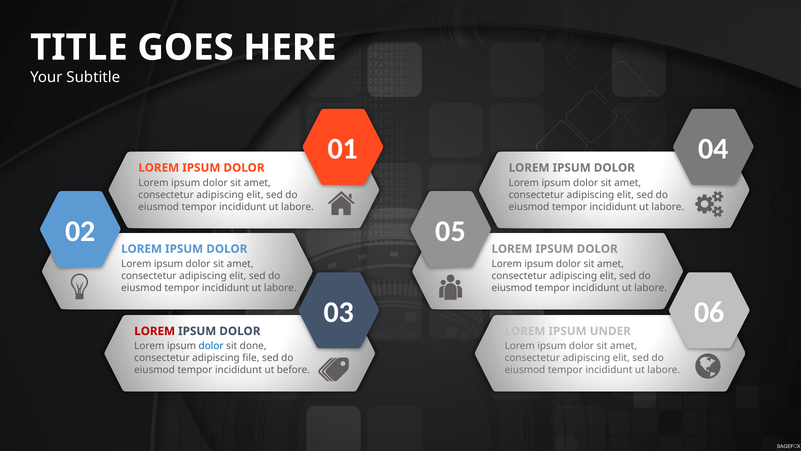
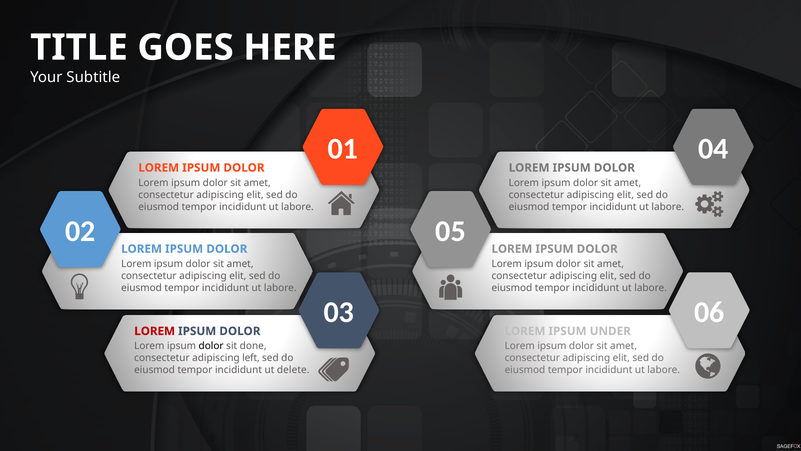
dolor at (211, 346) colour: blue -> black
file: file -> left
before: before -> delete
